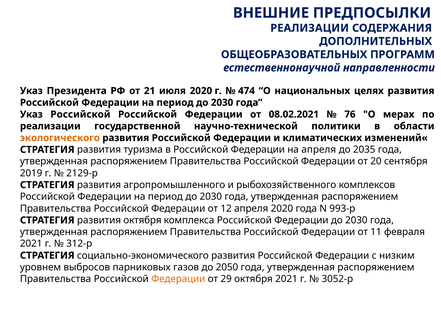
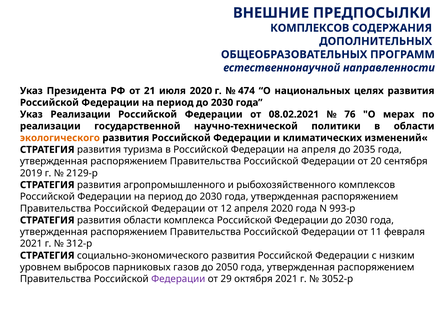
РЕАЛИЗАЦИИ at (310, 28): РЕАЛИЗАЦИИ -> КОМПЛЕКСОВ
Указ Российской: Российской -> Реализации
развития октября: октября -> области
Федерации at (178, 279) colour: orange -> purple
